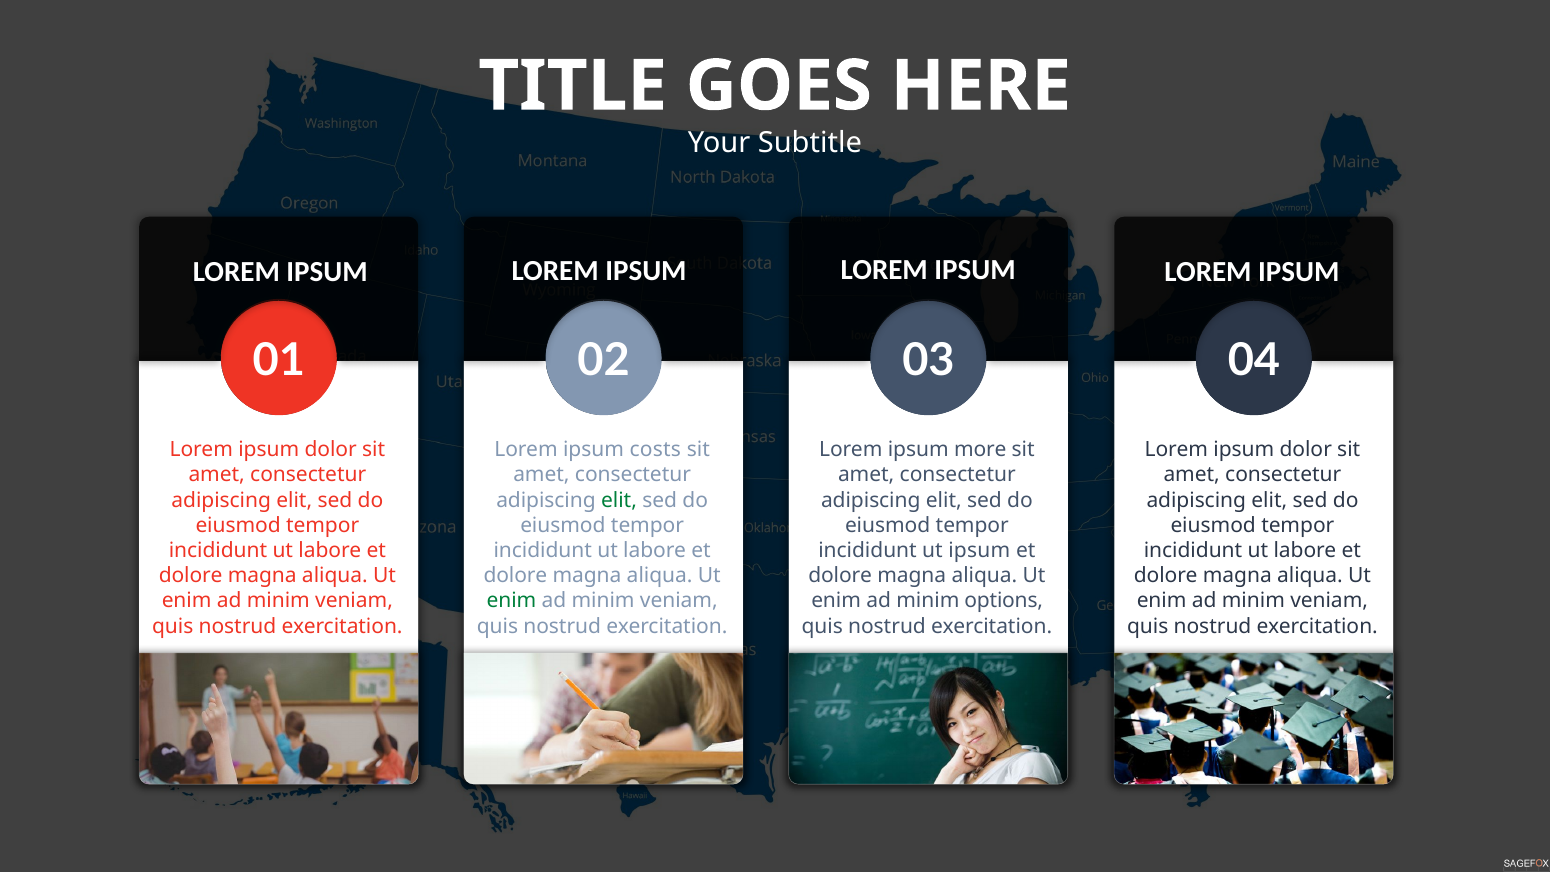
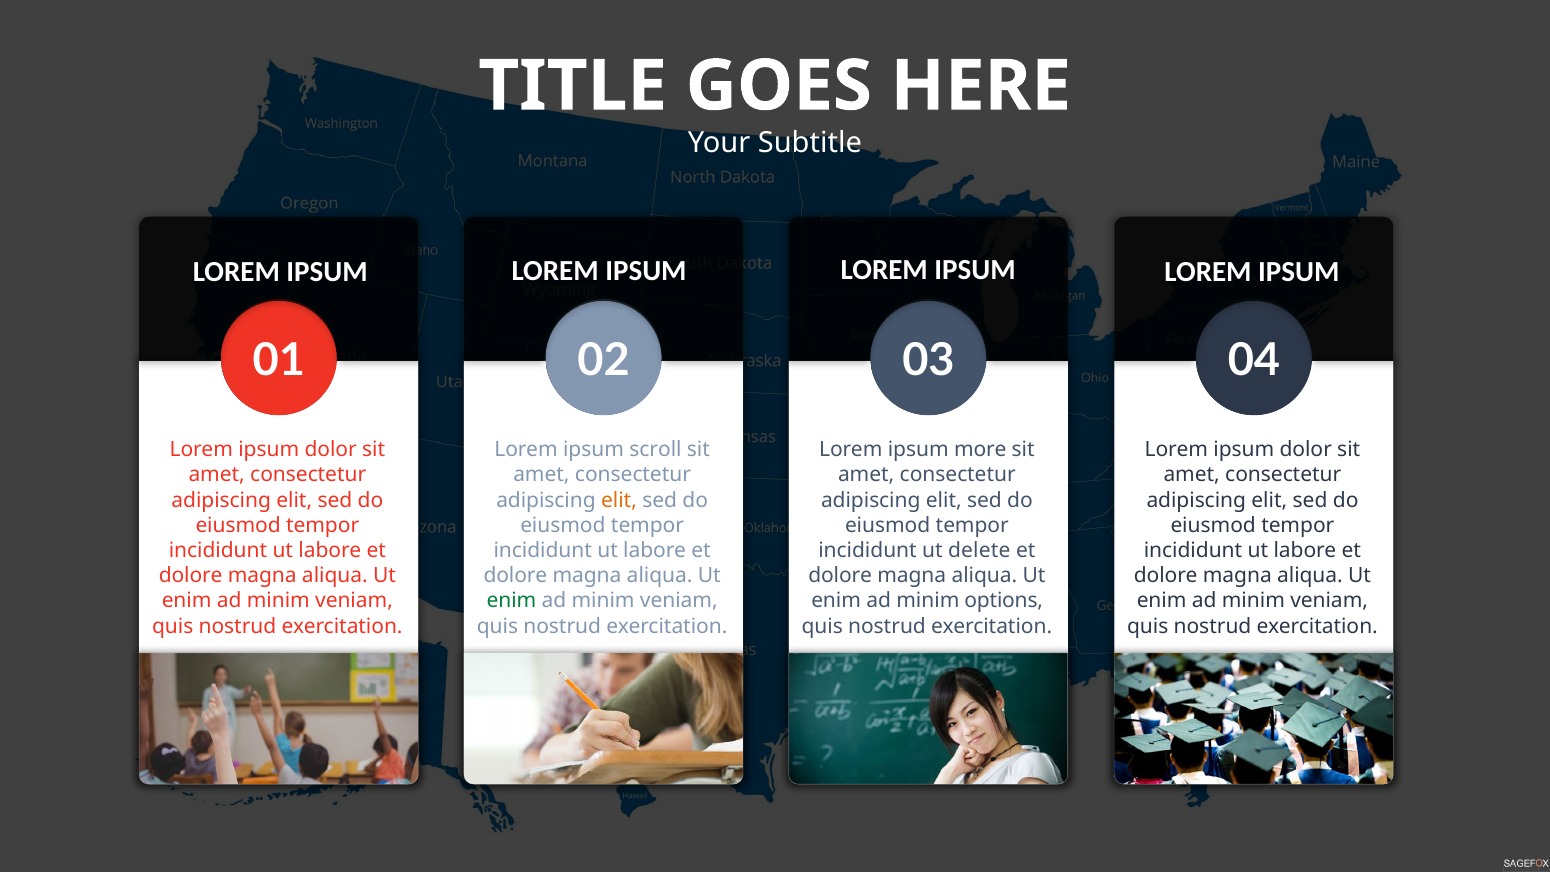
costs: costs -> scroll
elit at (619, 500) colour: green -> orange
ut ipsum: ipsum -> delete
